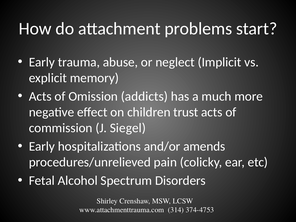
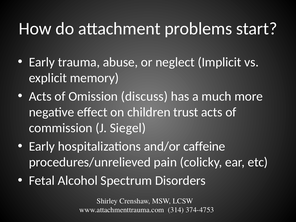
addicts: addicts -> discuss
amends: amends -> caffeine
